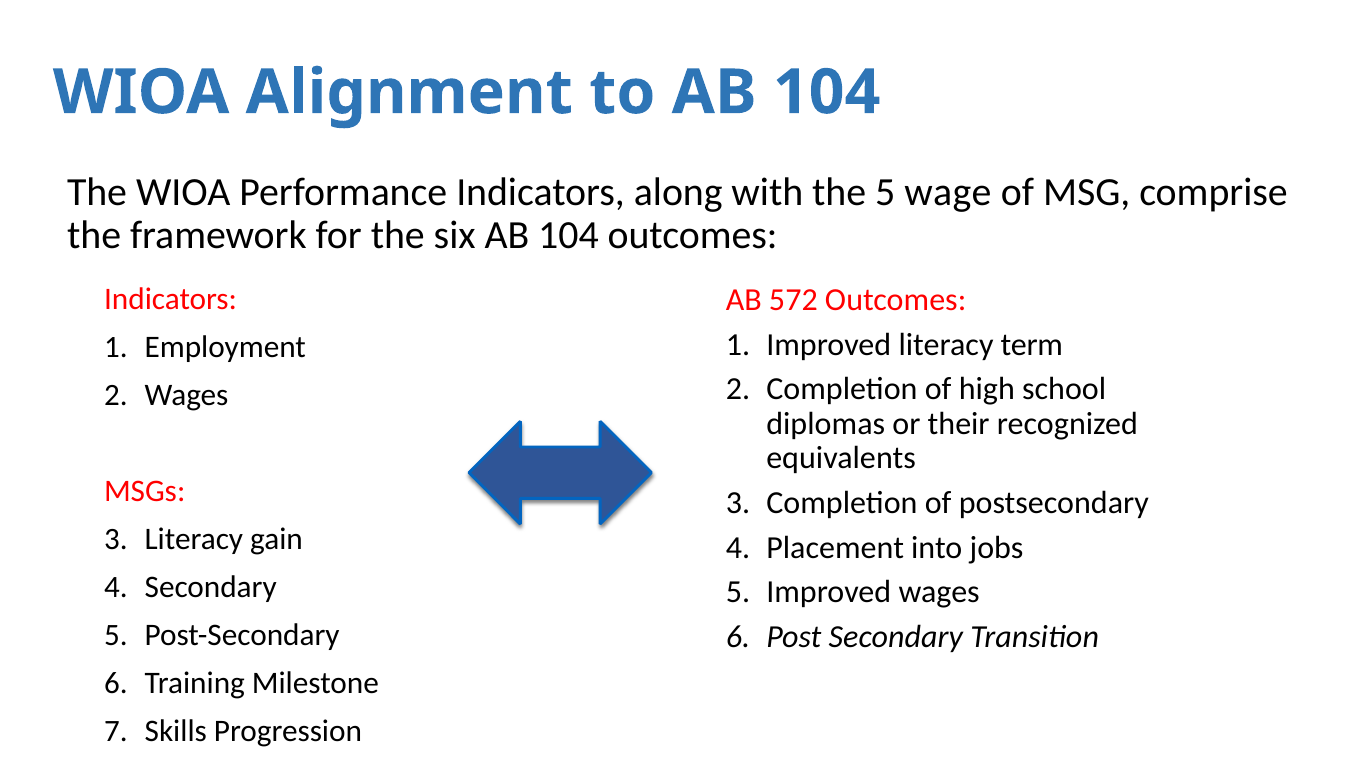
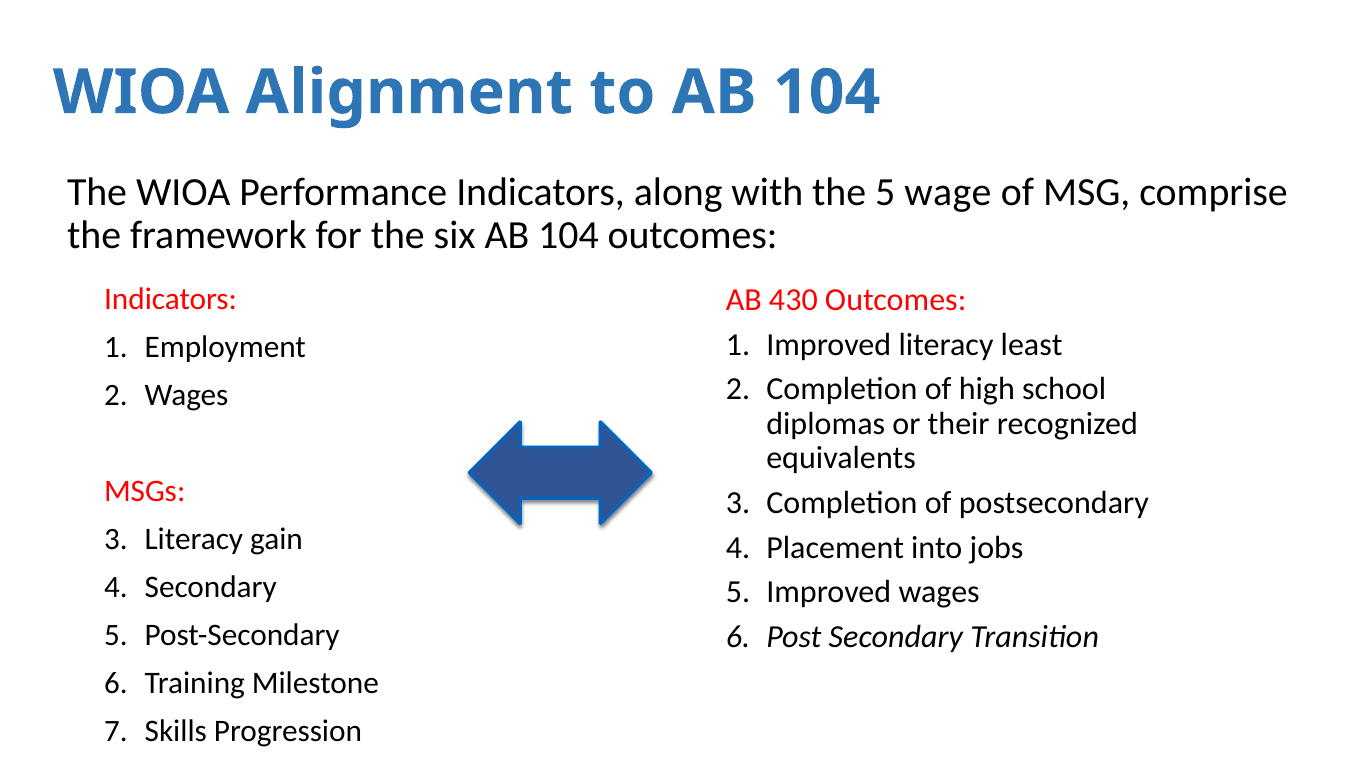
572: 572 -> 430
term: term -> least
